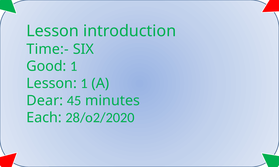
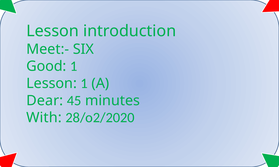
Time:-: Time:- -> Meet:-
Each: Each -> With
